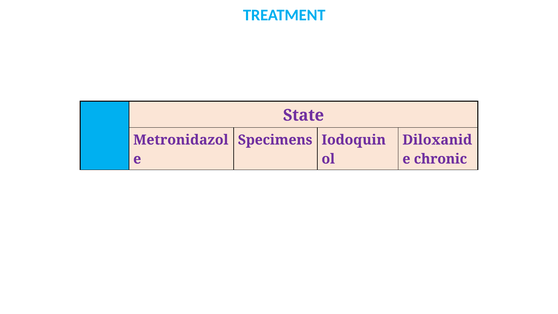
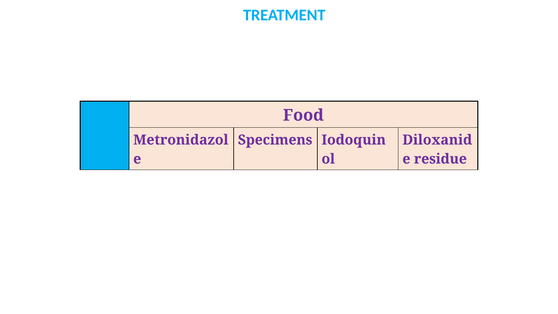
State: State -> Food
chronic: chronic -> residue
